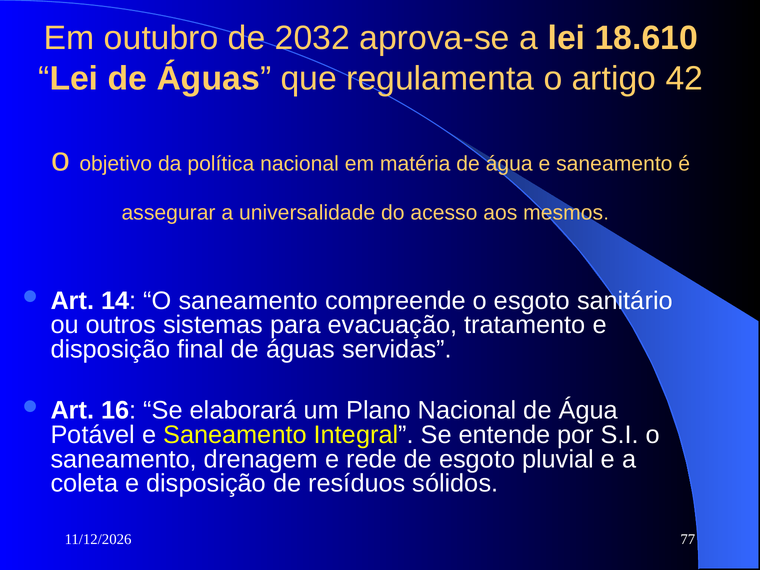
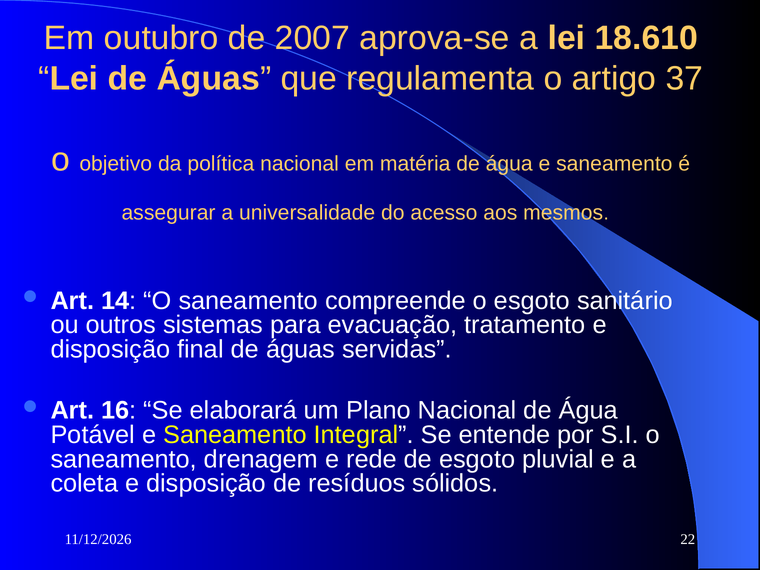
2032: 2032 -> 2007
42: 42 -> 37
77: 77 -> 22
